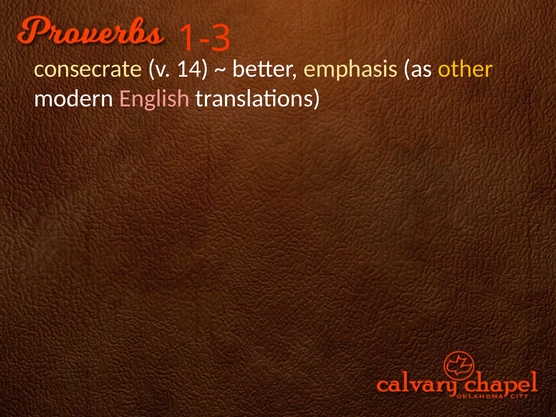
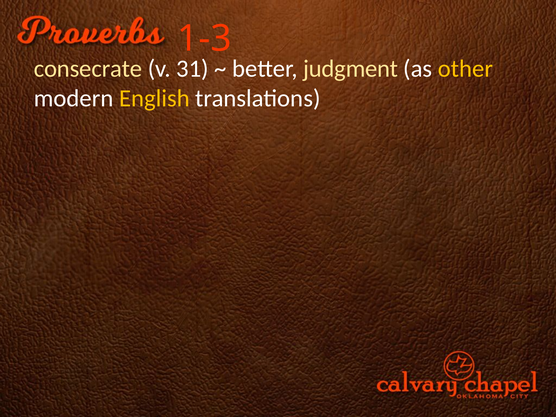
14: 14 -> 31
emphasis: emphasis -> judgment
English colour: pink -> yellow
